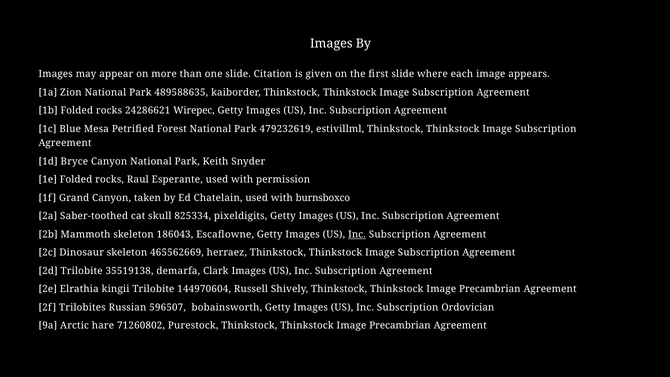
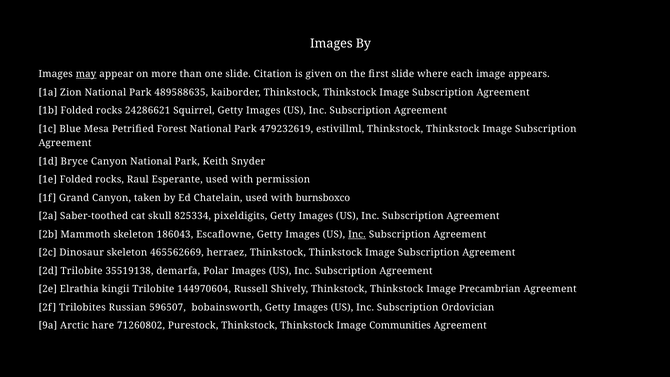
may underline: none -> present
Wirepec: Wirepec -> Squirrel
Clark: Clark -> Polar
Precambrian at (400, 326): Precambrian -> Communities
